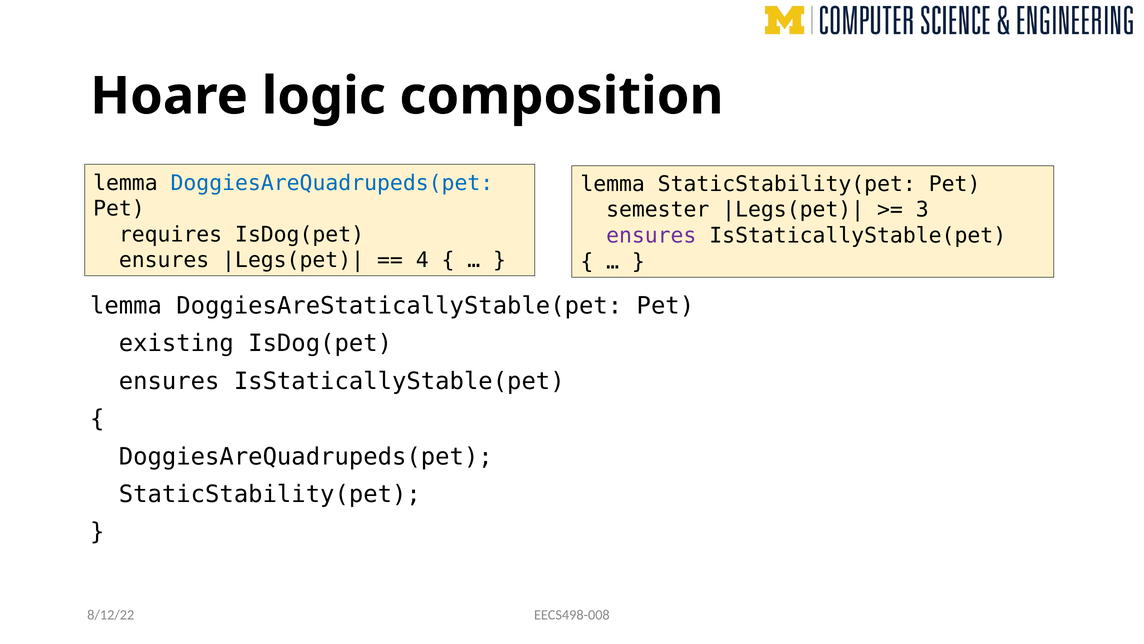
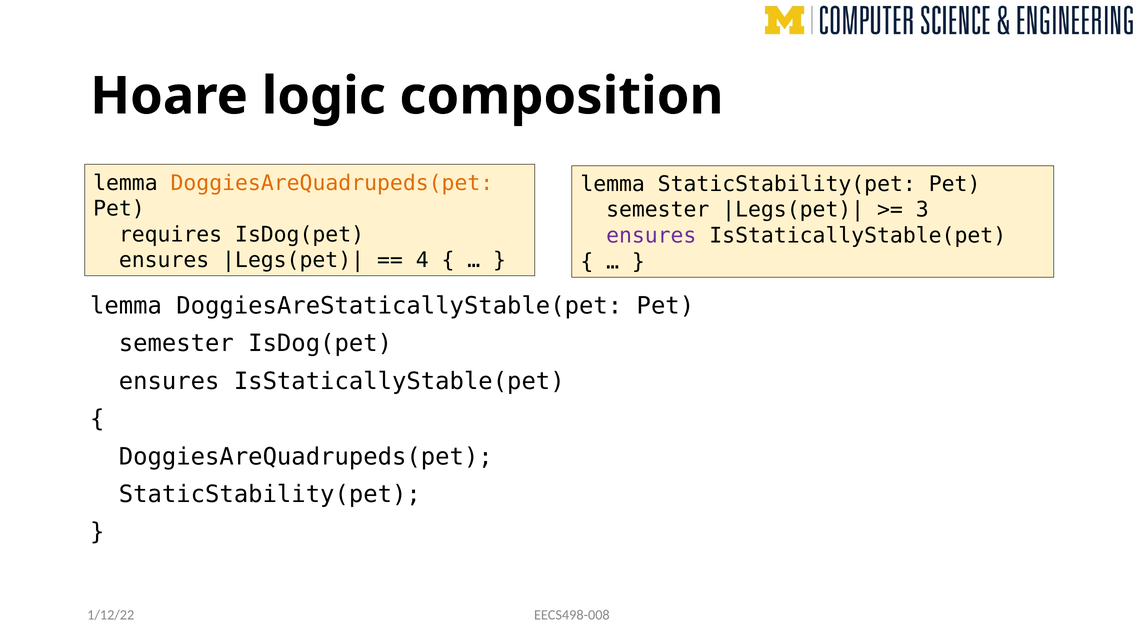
DoggiesAreQuadrupeds(pet at (332, 183) colour: blue -> orange
existing at (176, 343): existing -> semester
8/12/22: 8/12/22 -> 1/12/22
